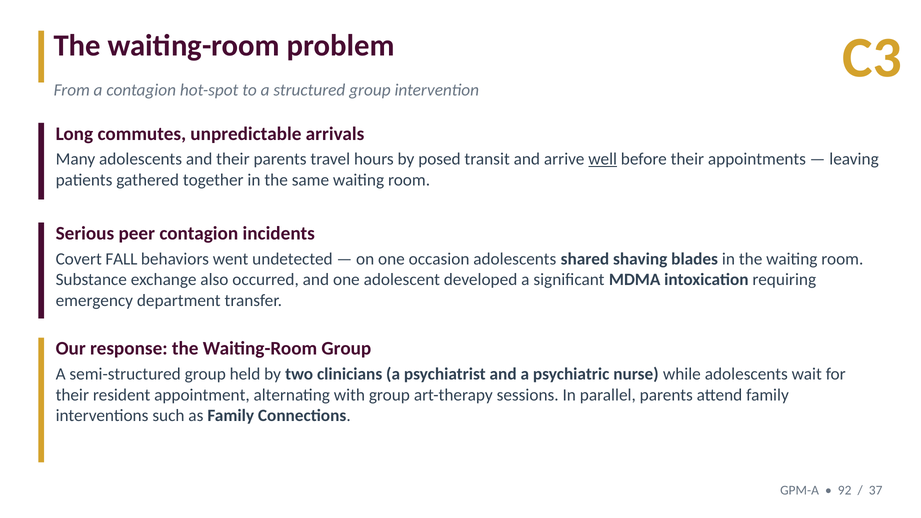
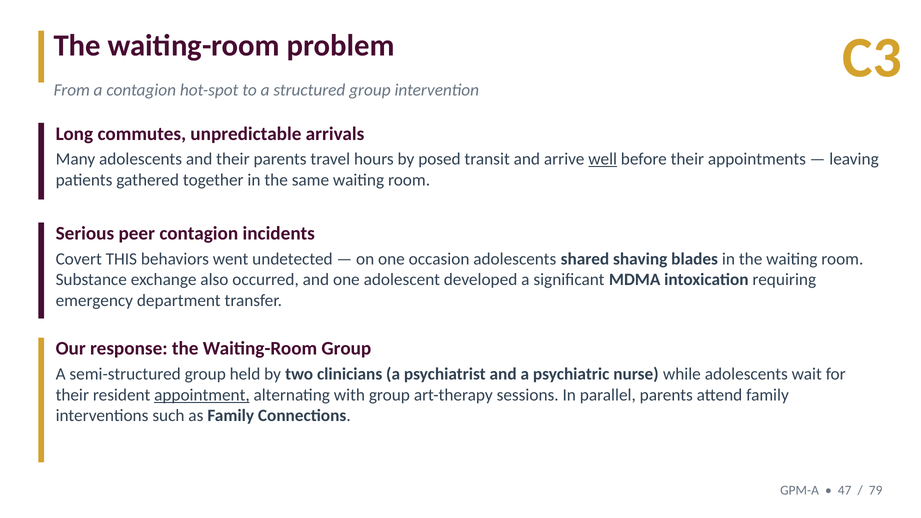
FALL: FALL -> THIS
appointment underline: none -> present
92: 92 -> 47
37: 37 -> 79
